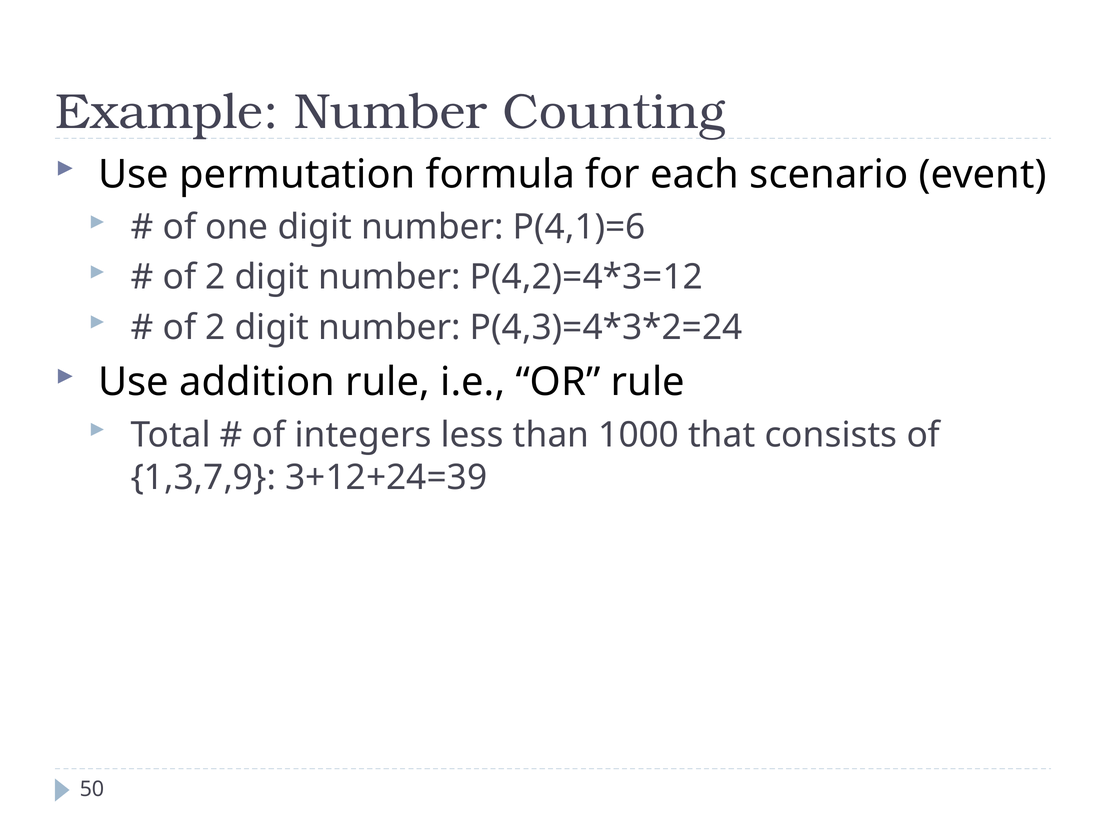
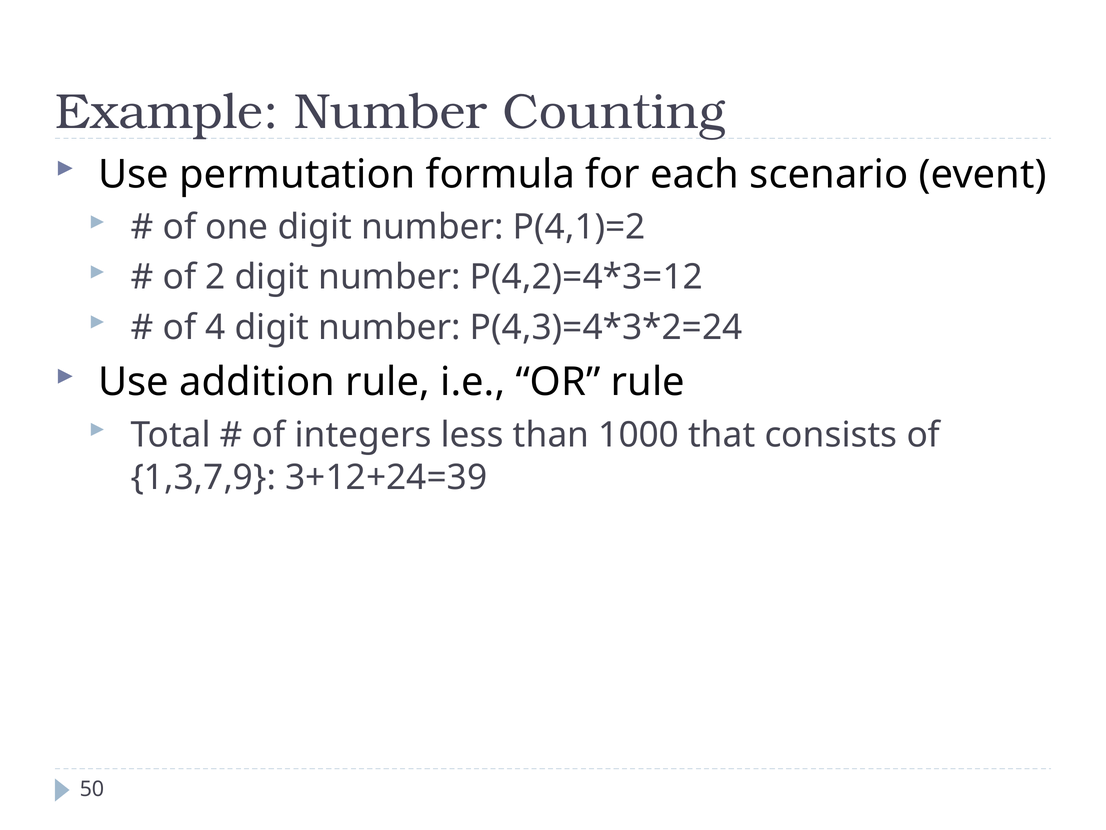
P(4,1)=6: P(4,1)=6 -> P(4,1)=2
2 at (216, 327): 2 -> 4
